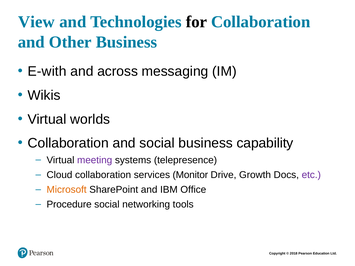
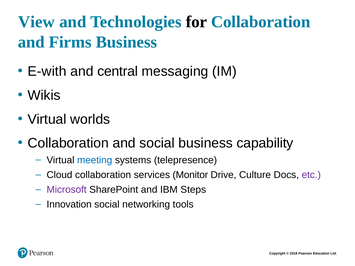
Other: Other -> Firms
across: across -> central
meeting colour: purple -> blue
Growth: Growth -> Culture
Microsoft colour: orange -> purple
Office: Office -> Steps
Procedure: Procedure -> Innovation
